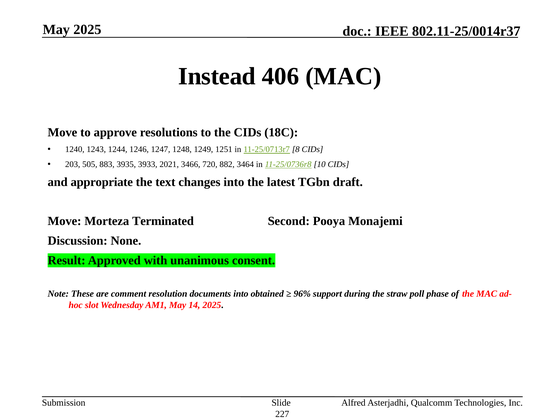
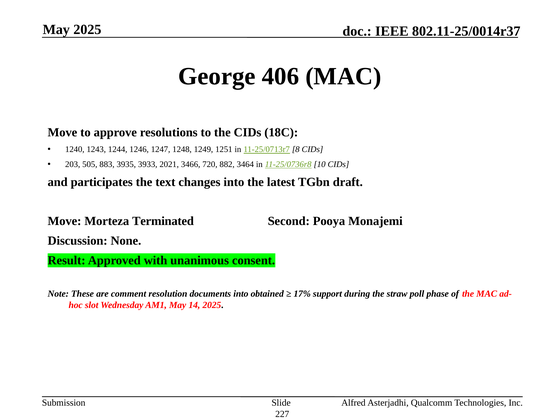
Instead: Instead -> George
appropriate: appropriate -> participates
96%: 96% -> 17%
